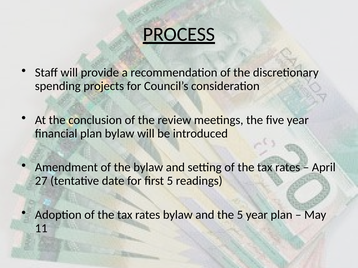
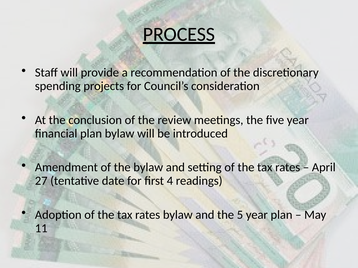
first 5: 5 -> 4
